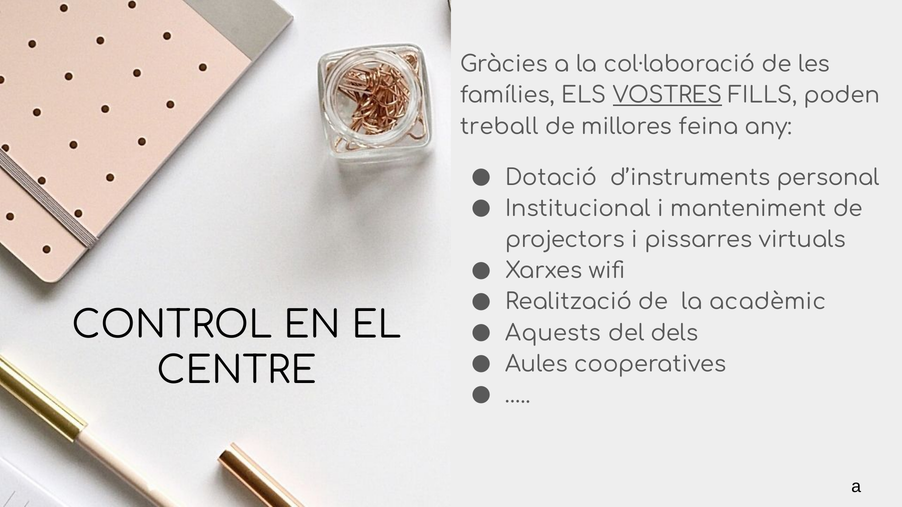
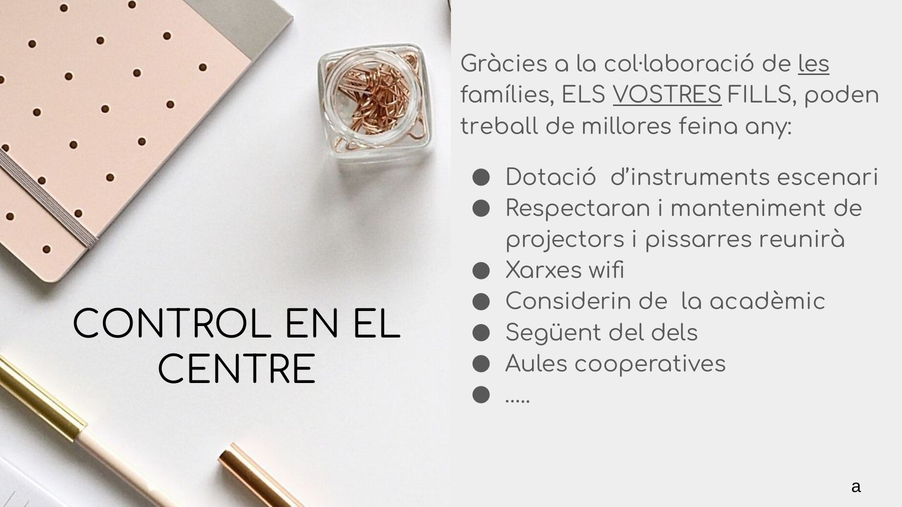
les underline: none -> present
personal: personal -> escenari
Institucional: Institucional -> Respectaran
virtuals: virtuals -> reunirà
Realització: Realització -> Considerin
Aquests: Aquests -> Següent
